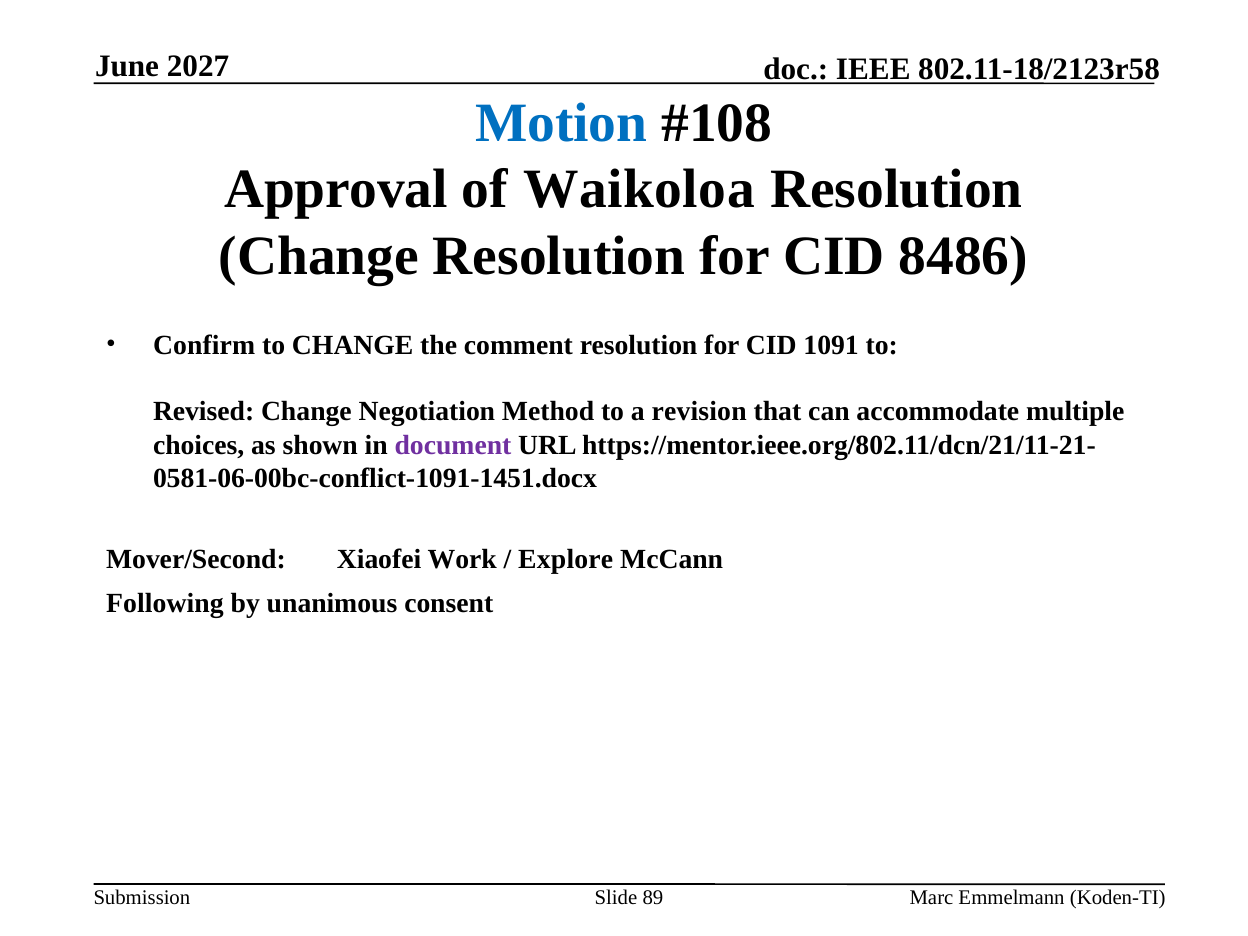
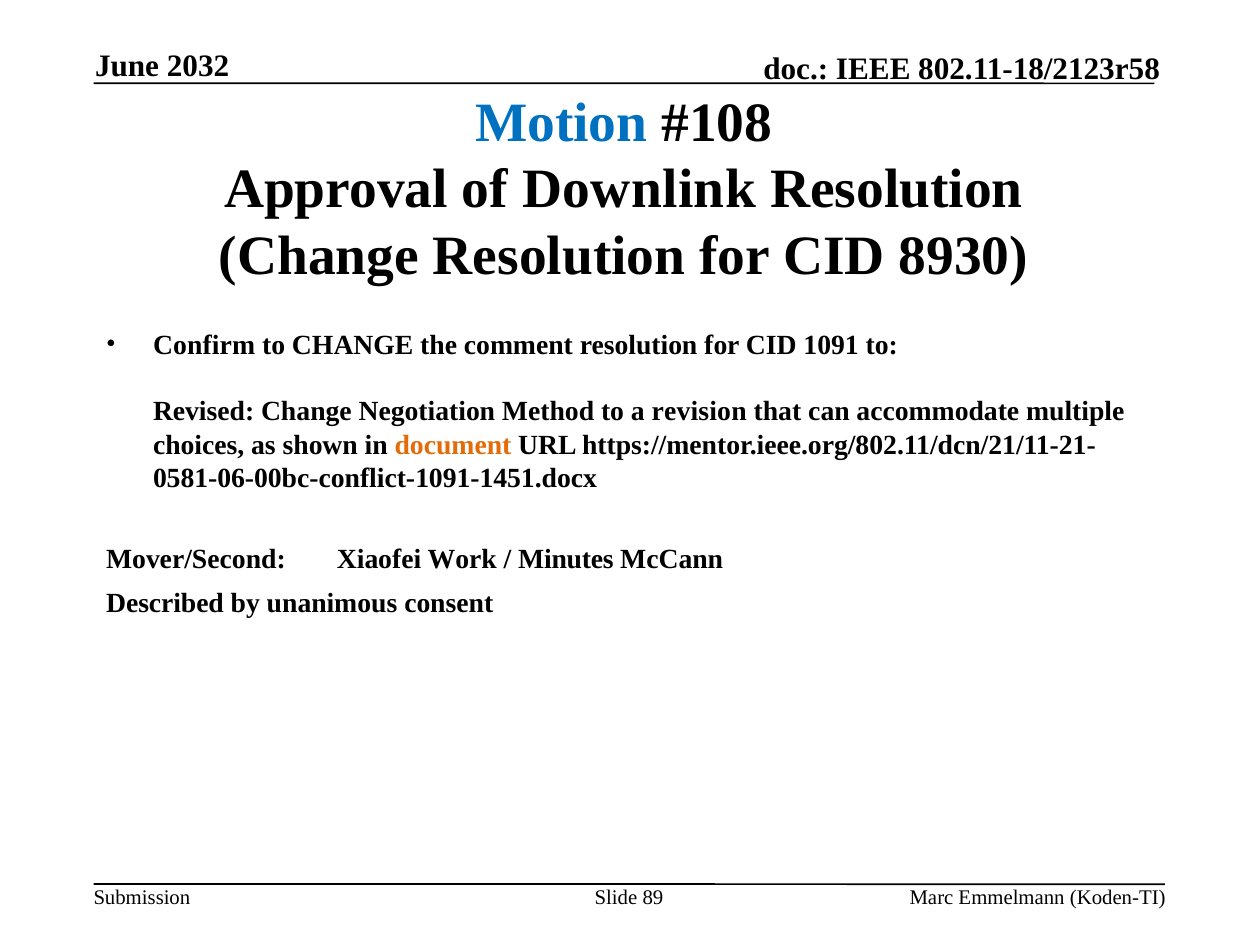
2027: 2027 -> 2032
Waikoloa: Waikoloa -> Downlink
8486: 8486 -> 8930
document colour: purple -> orange
Explore: Explore -> Minutes
Following: Following -> Described
